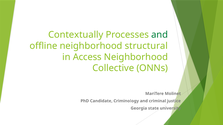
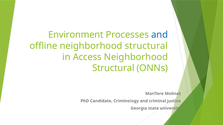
Contextually: Contextually -> Environment
and at (160, 35) colour: green -> blue
Collective at (113, 68): Collective -> Structural
